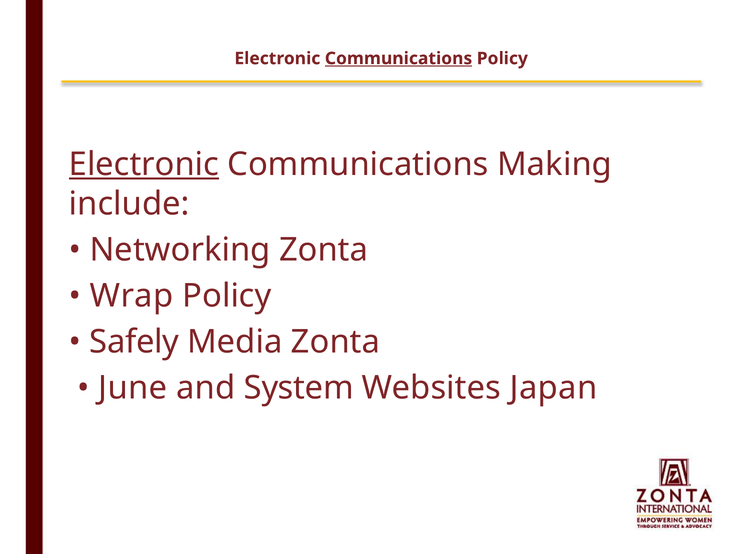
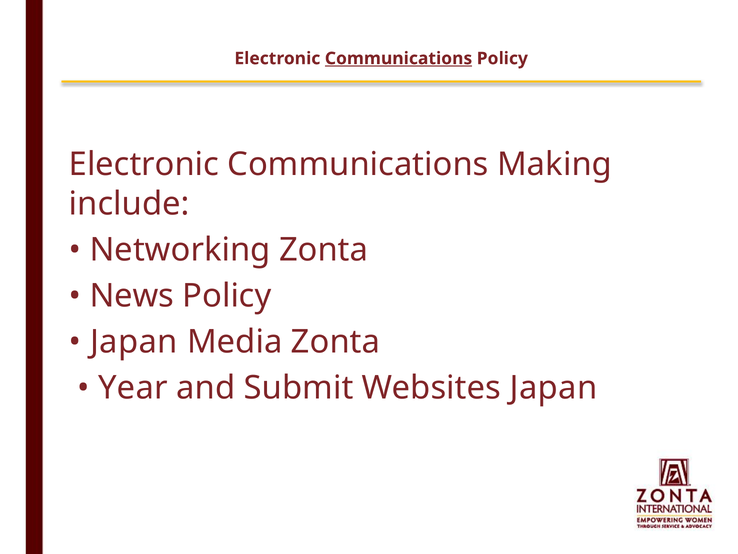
Electronic at (144, 164) underline: present -> none
Wrap: Wrap -> News
Safely at (134, 342): Safely -> Japan
June: June -> Year
System: System -> Submit
